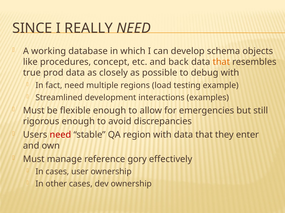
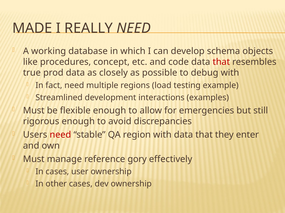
SINCE: SINCE -> MADE
back: back -> code
that at (221, 62) colour: orange -> red
